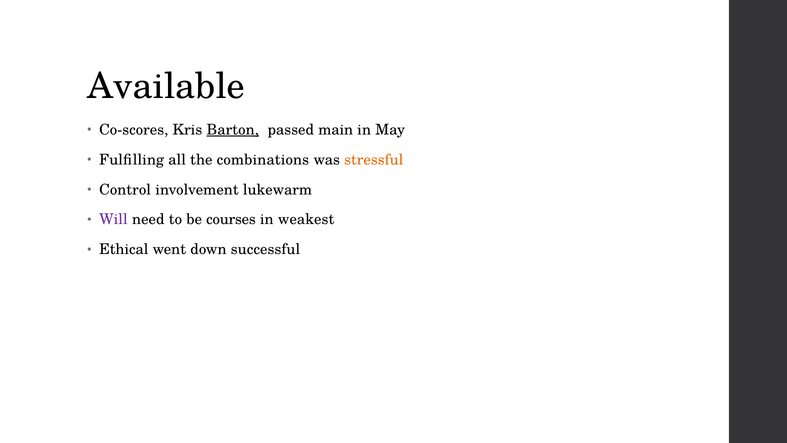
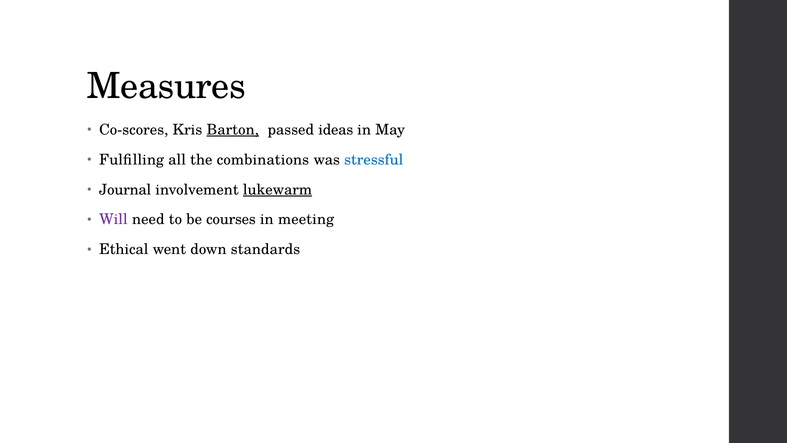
Available: Available -> Measures
main: main -> ideas
stressful colour: orange -> blue
Control: Control -> Journal
lukewarm underline: none -> present
weakest: weakest -> meeting
successful: successful -> standards
